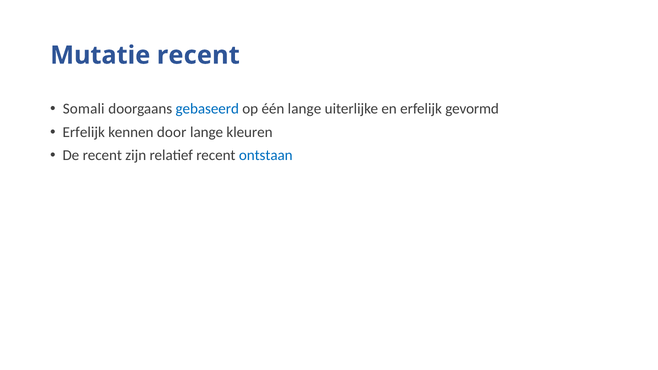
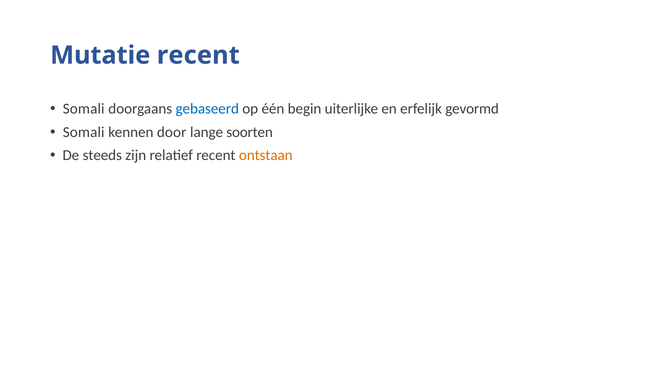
één lange: lange -> begin
Erfelijk at (84, 132): Erfelijk -> Somali
kleuren: kleuren -> soorten
De recent: recent -> steeds
ontstaan colour: blue -> orange
